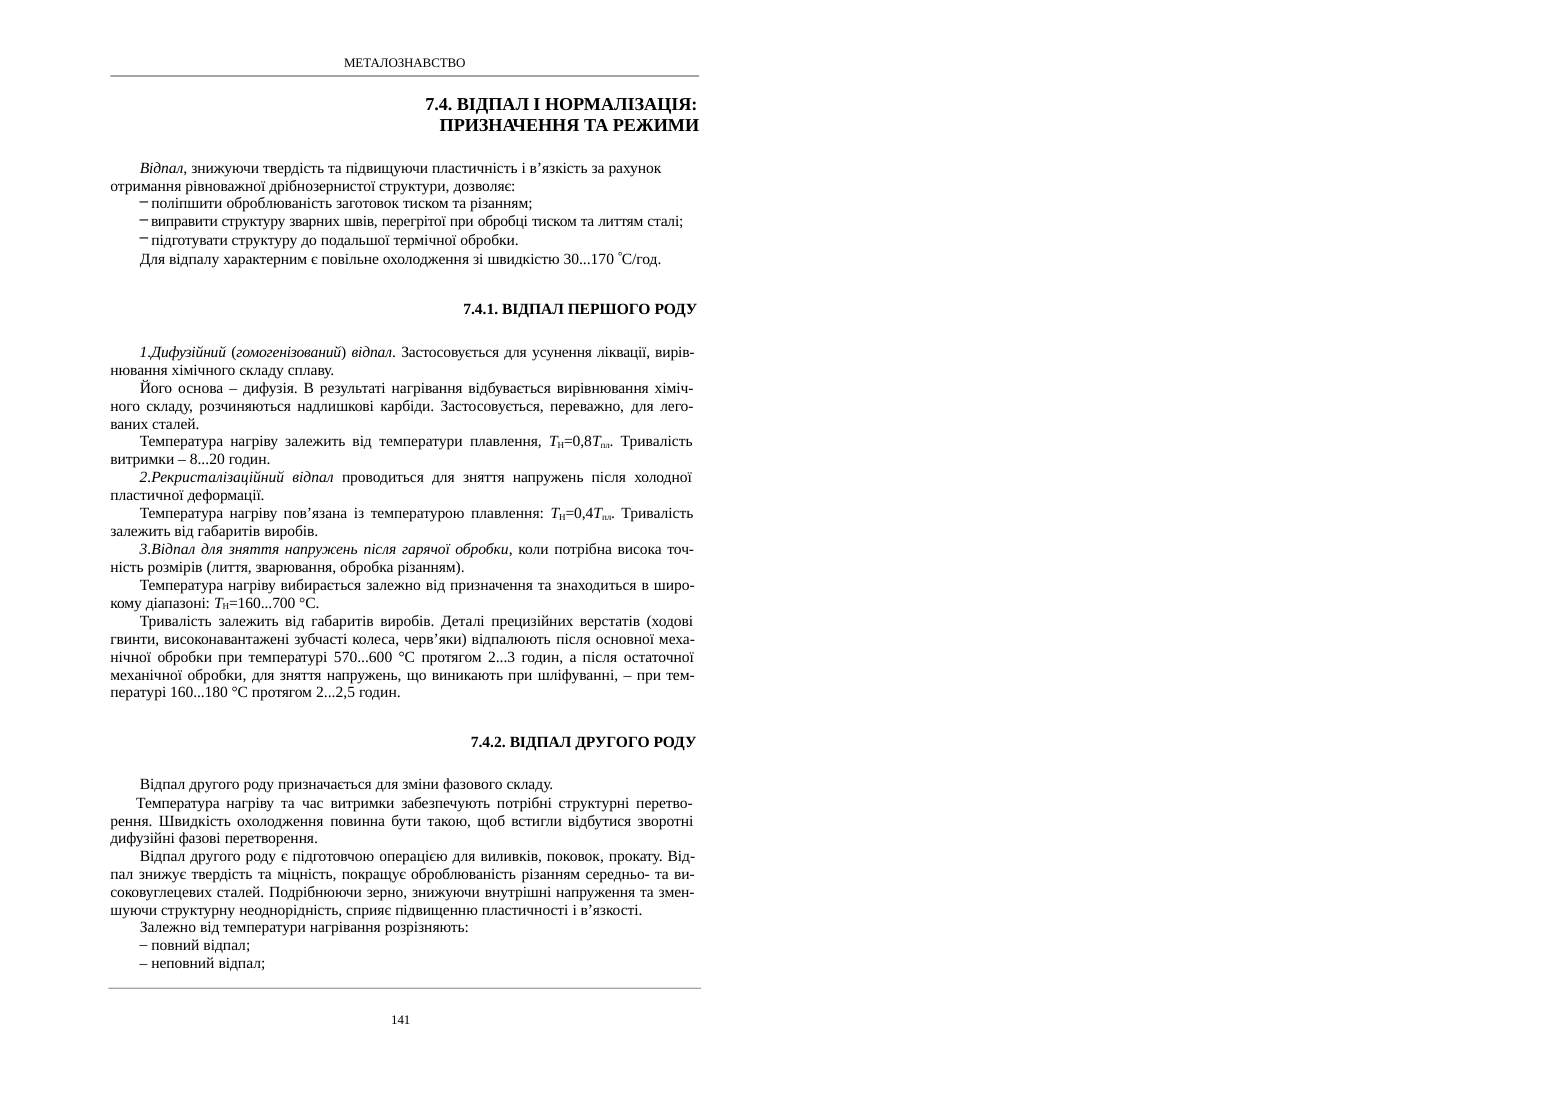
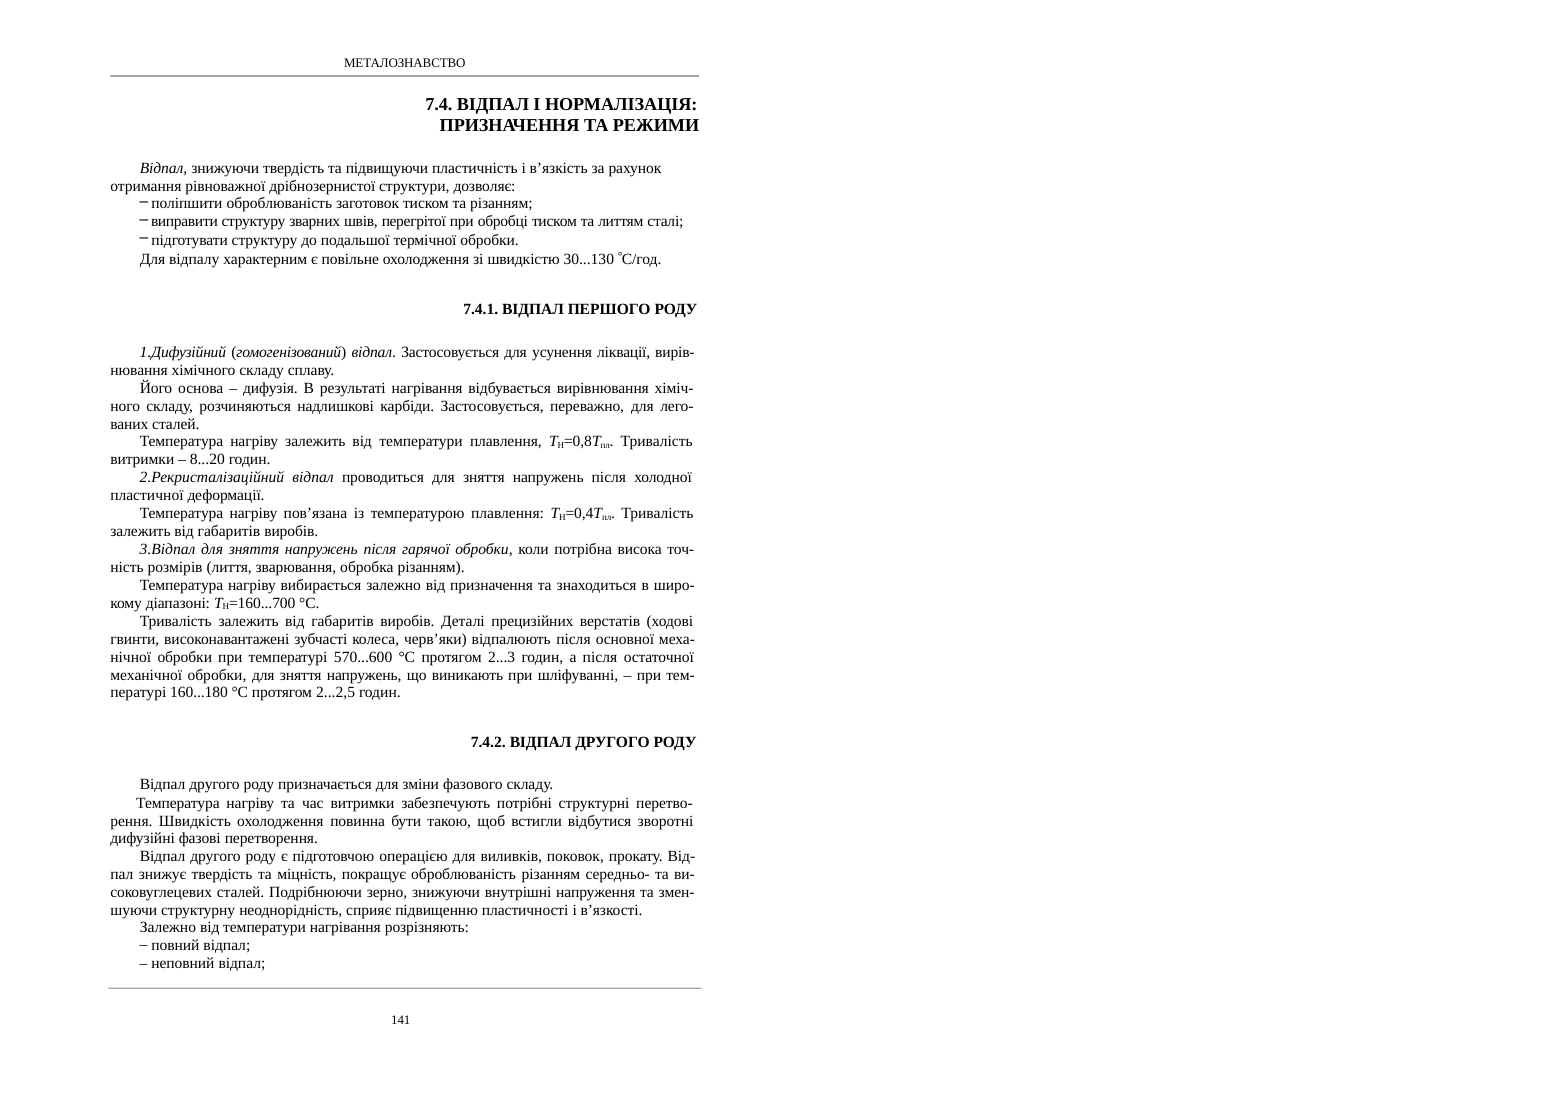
30...170: 30...170 -> 30...130
